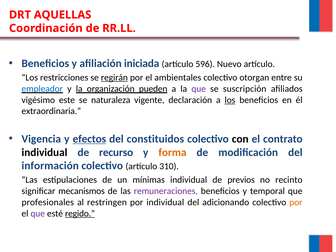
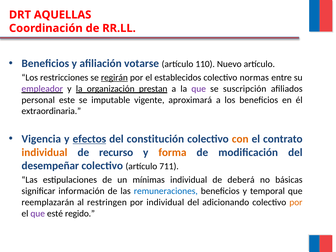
iniciada: iniciada -> votarse
596: 596 -> 110
ambientales: ambientales -> establecidos
otorgan: otorgan -> normas
empleador colour: blue -> purple
pueden: pueden -> prestan
vigésimo: vigésimo -> personal
naturaleza: naturaleza -> imputable
declaración: declaración -> aproximará
los at (230, 100) underline: present -> none
constituidos: constituidos -> constitución
con colour: black -> orange
individual at (44, 152) colour: black -> orange
información: información -> desempeñar
310: 310 -> 711
previos: previos -> deberá
recinto: recinto -> básicas
mecanismos: mecanismos -> información
remuneraciones colour: purple -> blue
profesionales: profesionales -> reemplazarán
regido underline: present -> none
